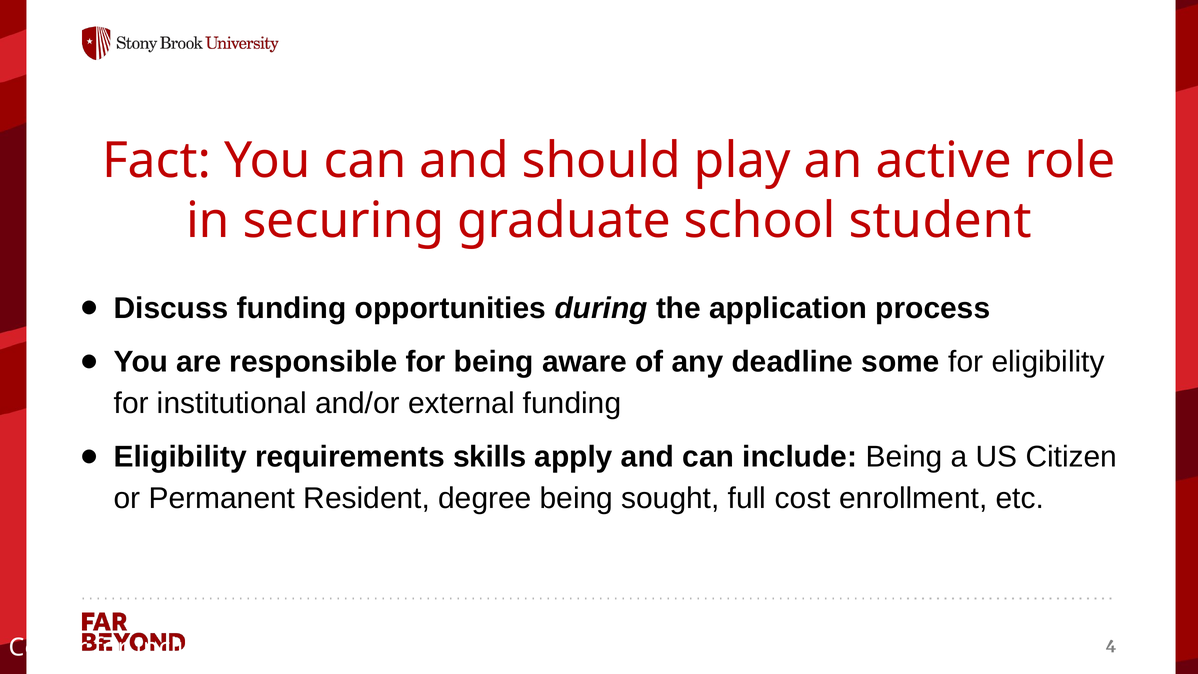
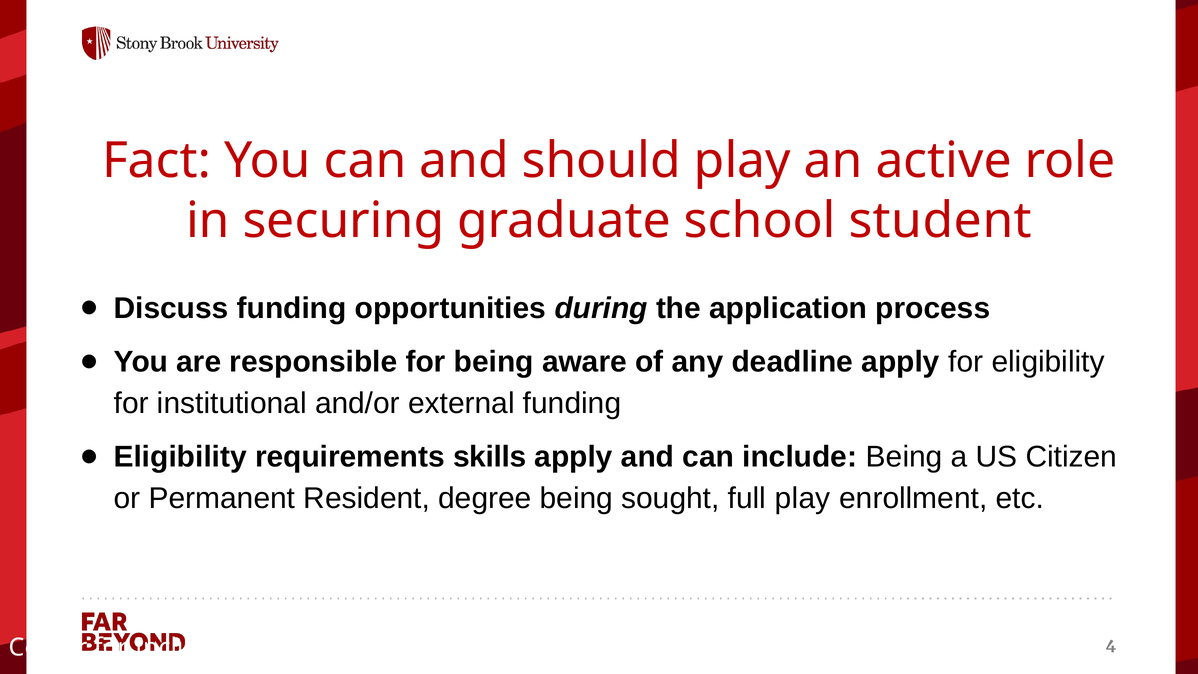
deadline some: some -> apply
full cost: cost -> play
